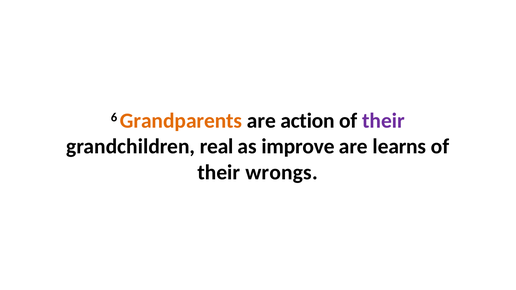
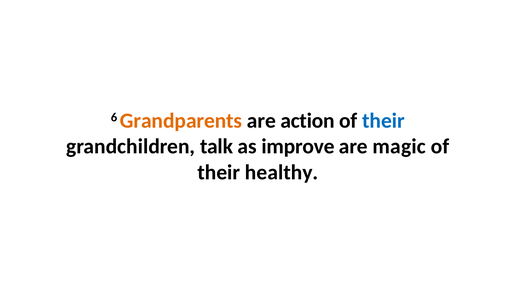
their at (384, 121) colour: purple -> blue
real: real -> talk
learns: learns -> magic
wrongs: wrongs -> healthy
